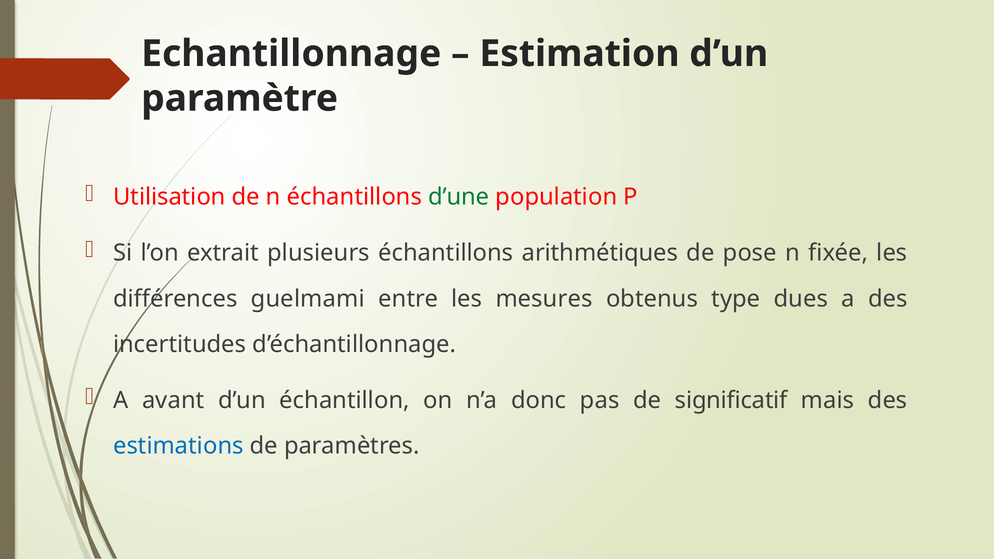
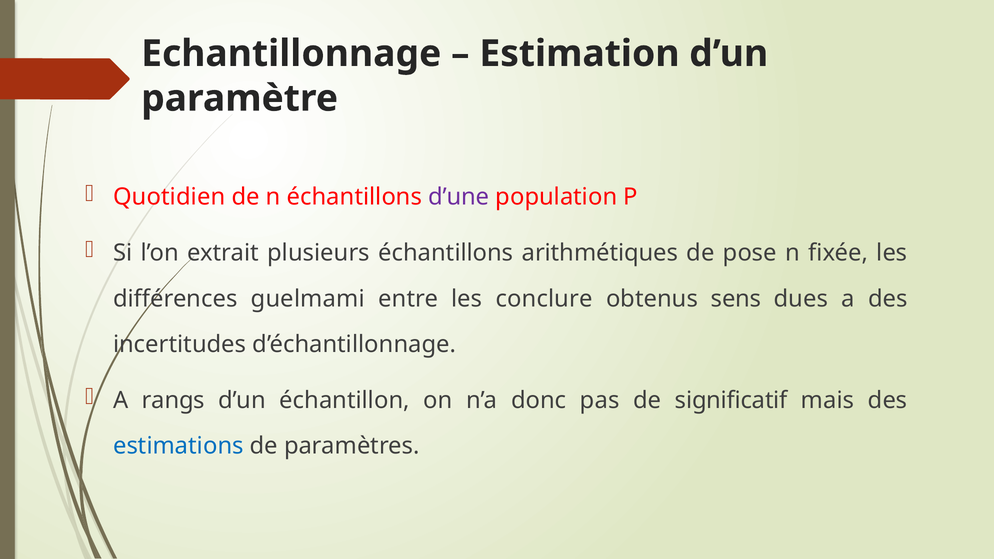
Utilisation: Utilisation -> Quotidien
d’une colour: green -> purple
mesures: mesures -> conclure
type: type -> sens
avant: avant -> rangs
